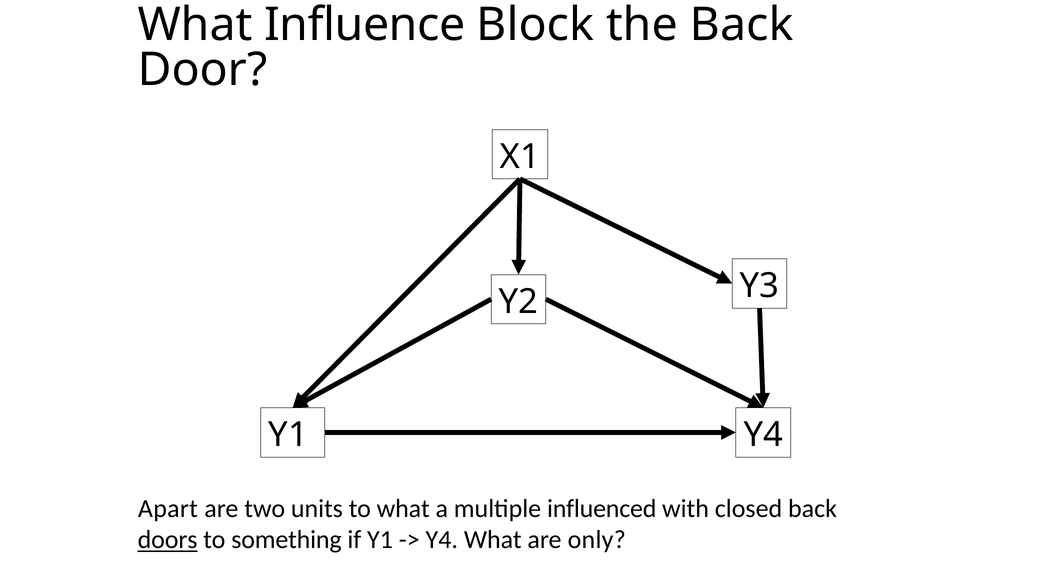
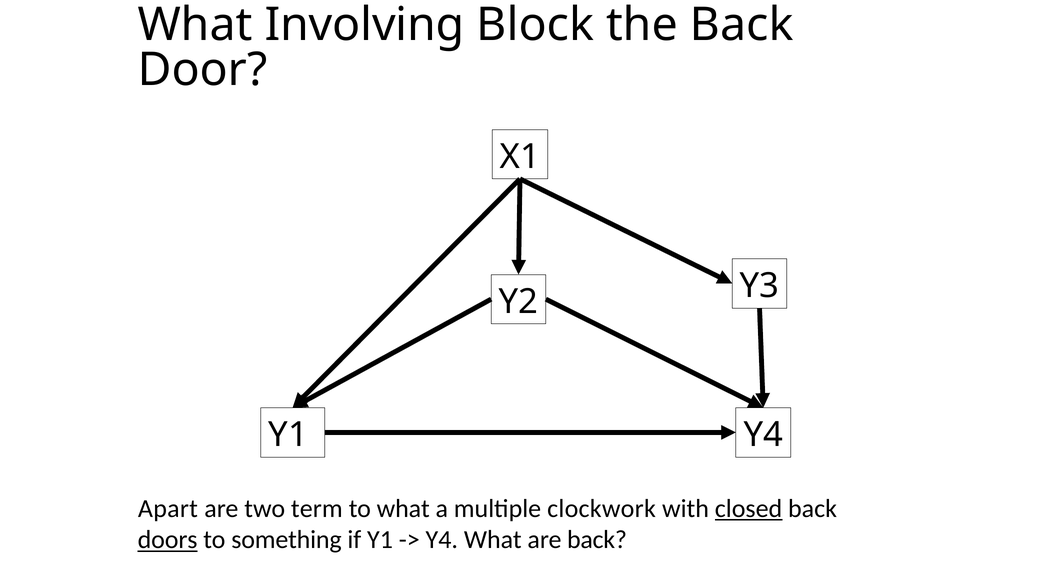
Influence: Influence -> Involving
units: units -> term
influenced: influenced -> clockwork
closed underline: none -> present
are only: only -> back
